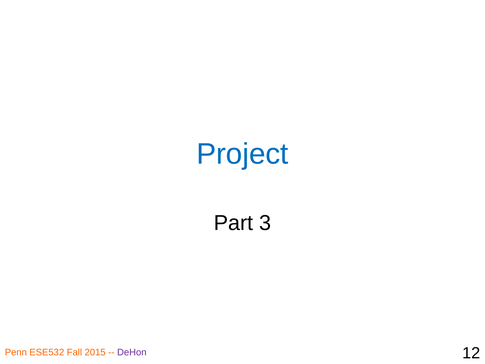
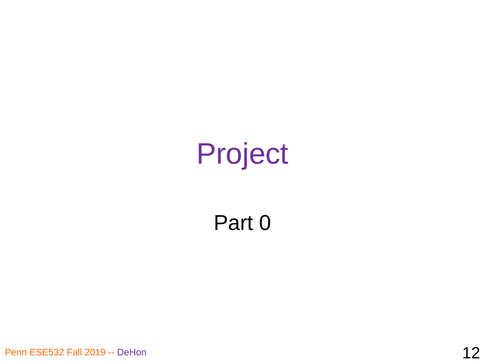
Project colour: blue -> purple
3: 3 -> 0
2015: 2015 -> 2019
